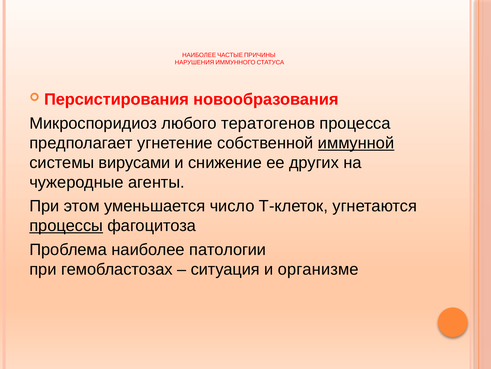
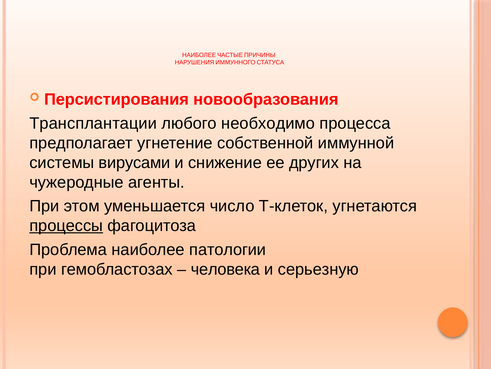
Микроспоридиоз: Микроспоридиоз -> Трансплантации
тератогенов: тератогенов -> необходимо
иммунной underline: present -> none
ситуация: ситуация -> человека
организме: организме -> серьезную
